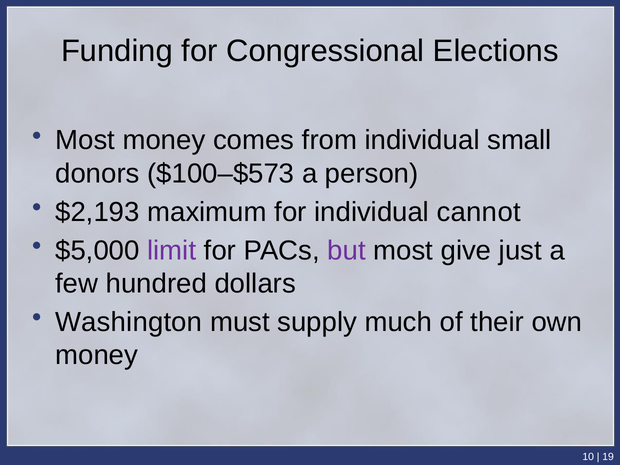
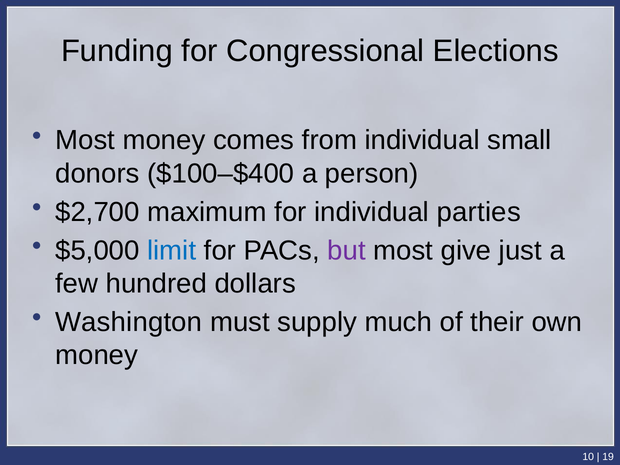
$100–$573: $100–$573 -> $100–$400
$2,193: $2,193 -> $2,700
cannot: cannot -> parties
limit colour: purple -> blue
